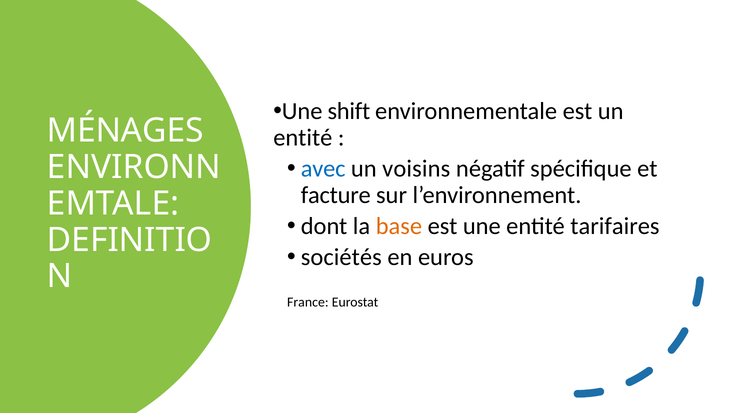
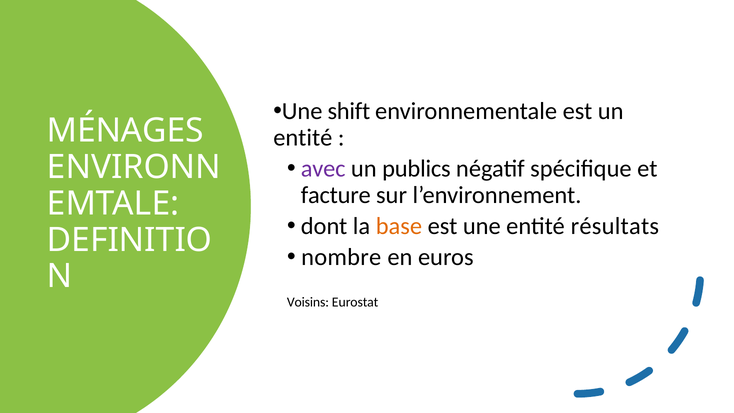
avec colour: blue -> purple
voisins: voisins -> publics
tarifaires: tarifaires -> résultats
sociétés: sociétés -> nombre
France: France -> Voisins
